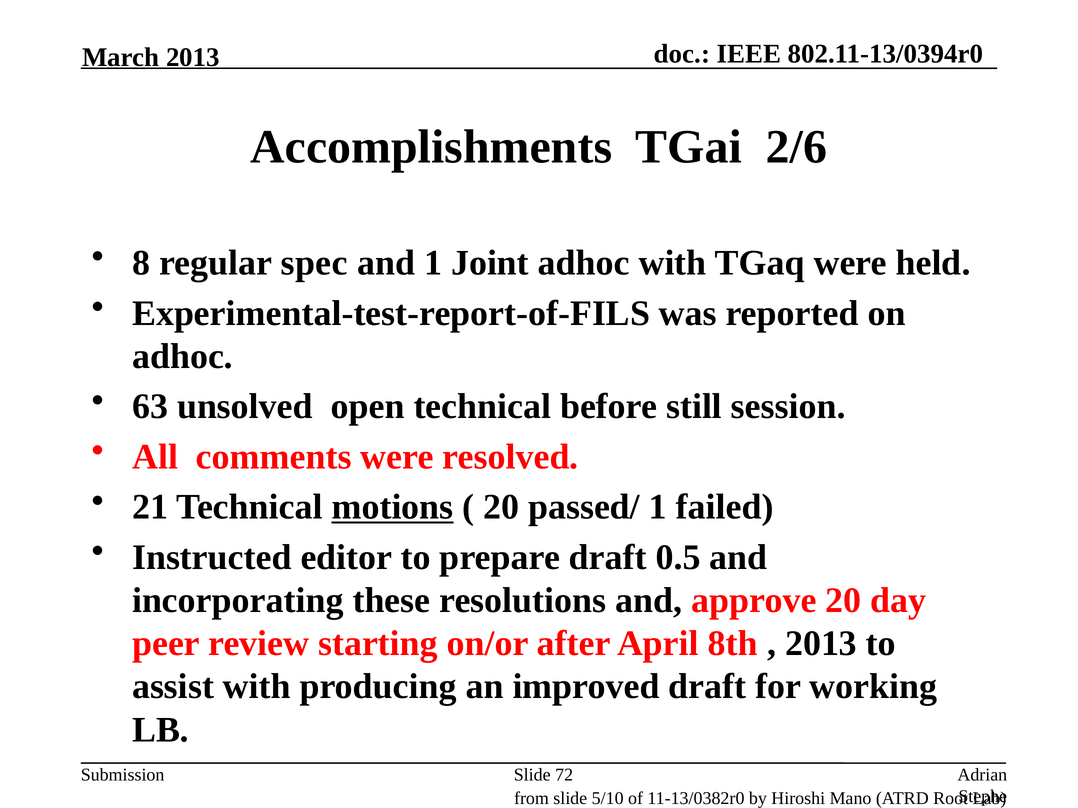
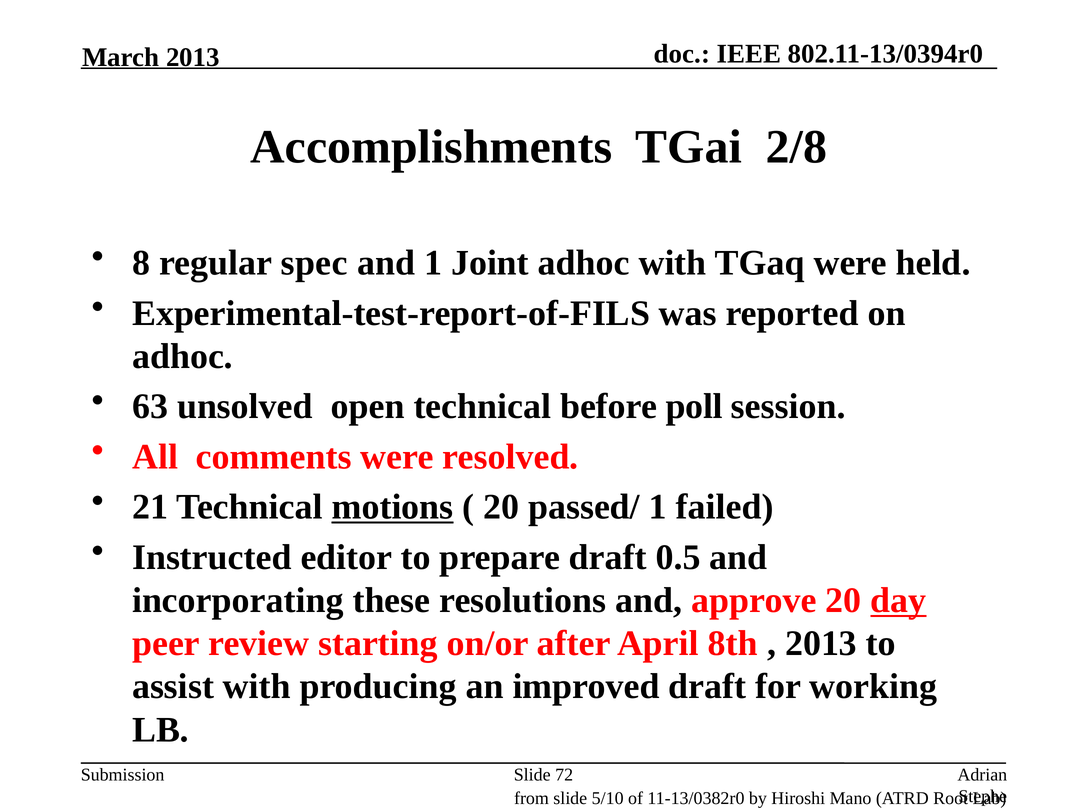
2/6: 2/6 -> 2/8
still: still -> poll
day underline: none -> present
